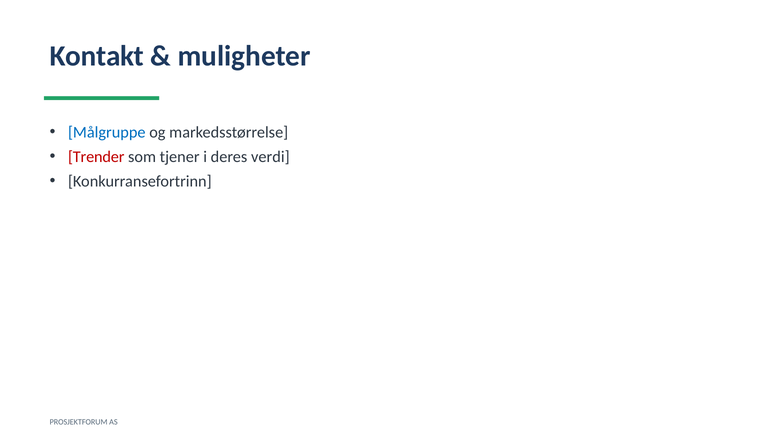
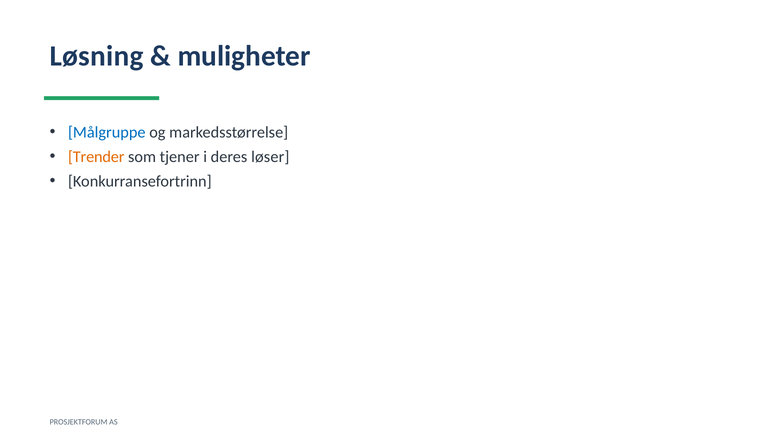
Kontakt: Kontakt -> Løsning
Trender colour: red -> orange
verdi: verdi -> løser
